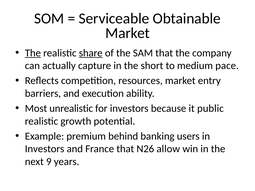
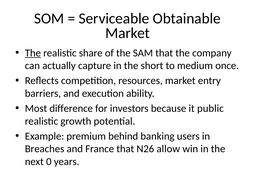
share underline: present -> none
pace: pace -> once
unrealistic: unrealistic -> difference
Investors at (45, 149): Investors -> Breaches
9: 9 -> 0
